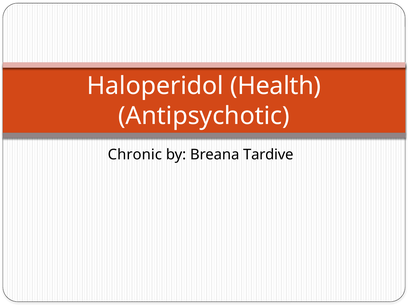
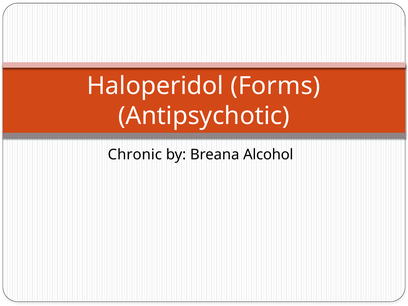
Health: Health -> Forms
Tardive: Tardive -> Alcohol
